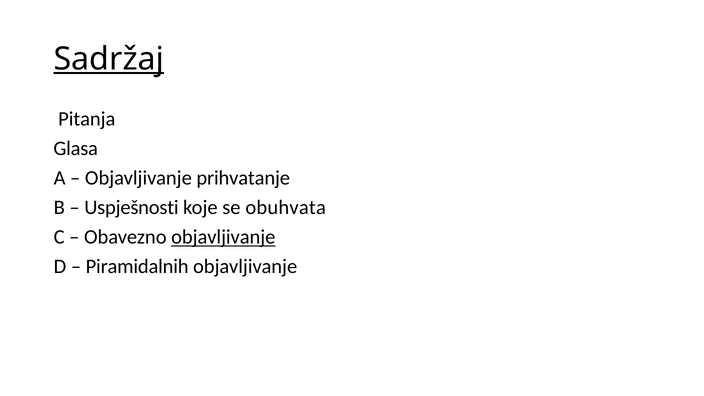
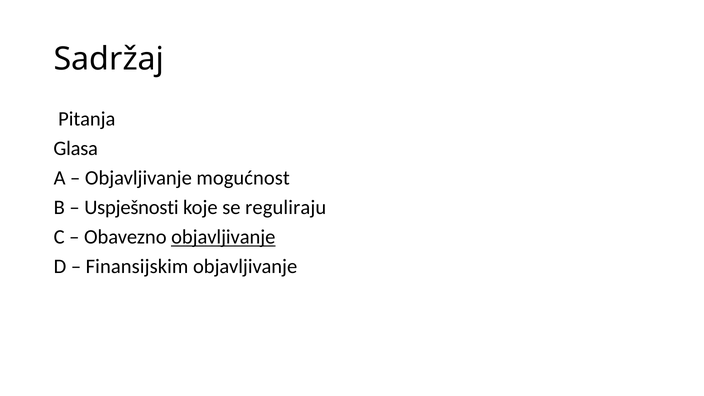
Sadržaj underline: present -> none
prihvatanje: prihvatanje -> mogućnost
obuhvata: obuhvata -> reguliraju
Piramidalnih: Piramidalnih -> Finansijskim
